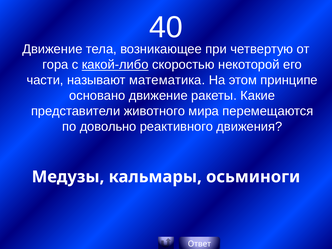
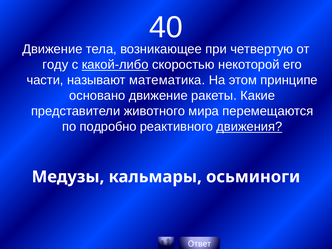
гора: гора -> году
довольно: довольно -> подробно
движения underline: none -> present
